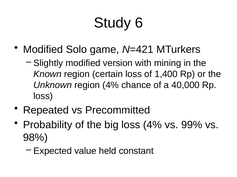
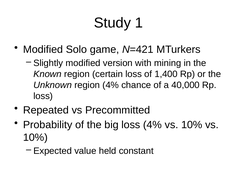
6: 6 -> 1
4% vs 99%: 99% -> 10%
98% at (35, 138): 98% -> 10%
